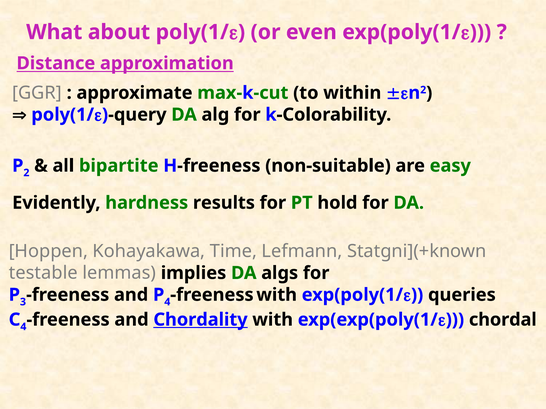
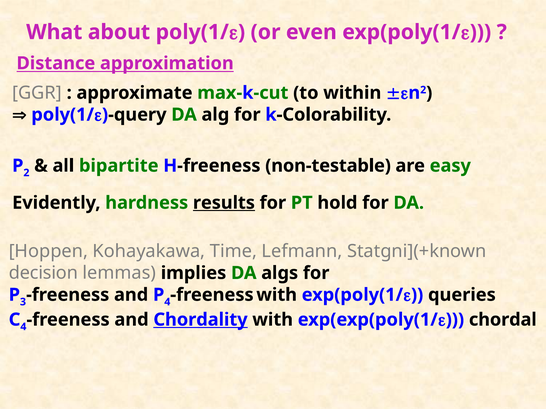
non-suitable: non-suitable -> non-testable
results underline: none -> present
testable: testable -> decision
